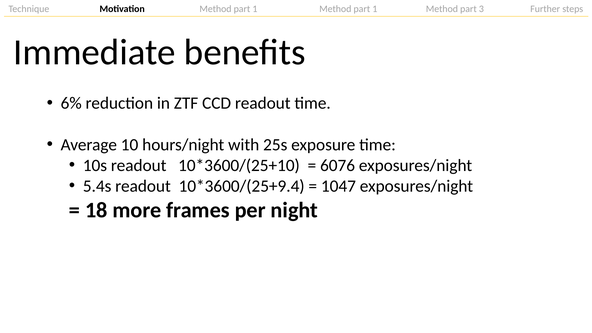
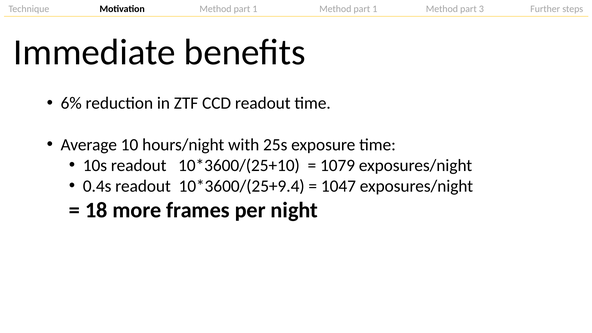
6076: 6076 -> 1079
5.4s: 5.4s -> 0.4s
